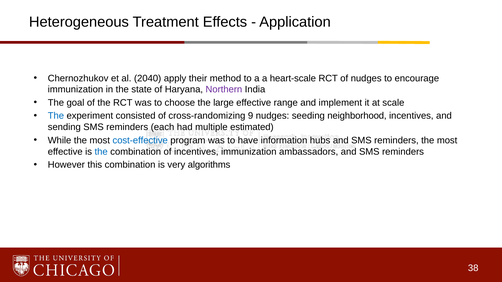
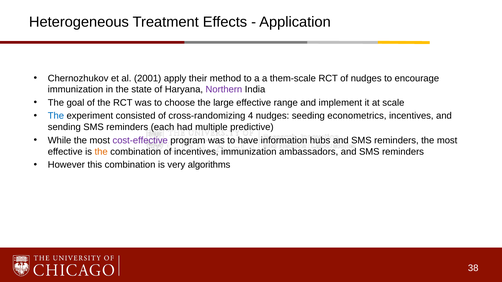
2040: 2040 -> 2001
heart-scale: heart-scale -> them-scale
9: 9 -> 4
neighborhood: neighborhood -> econometrics
estimated: estimated -> predictive
cost-effective colour: blue -> purple
the at (101, 152) colour: blue -> orange
